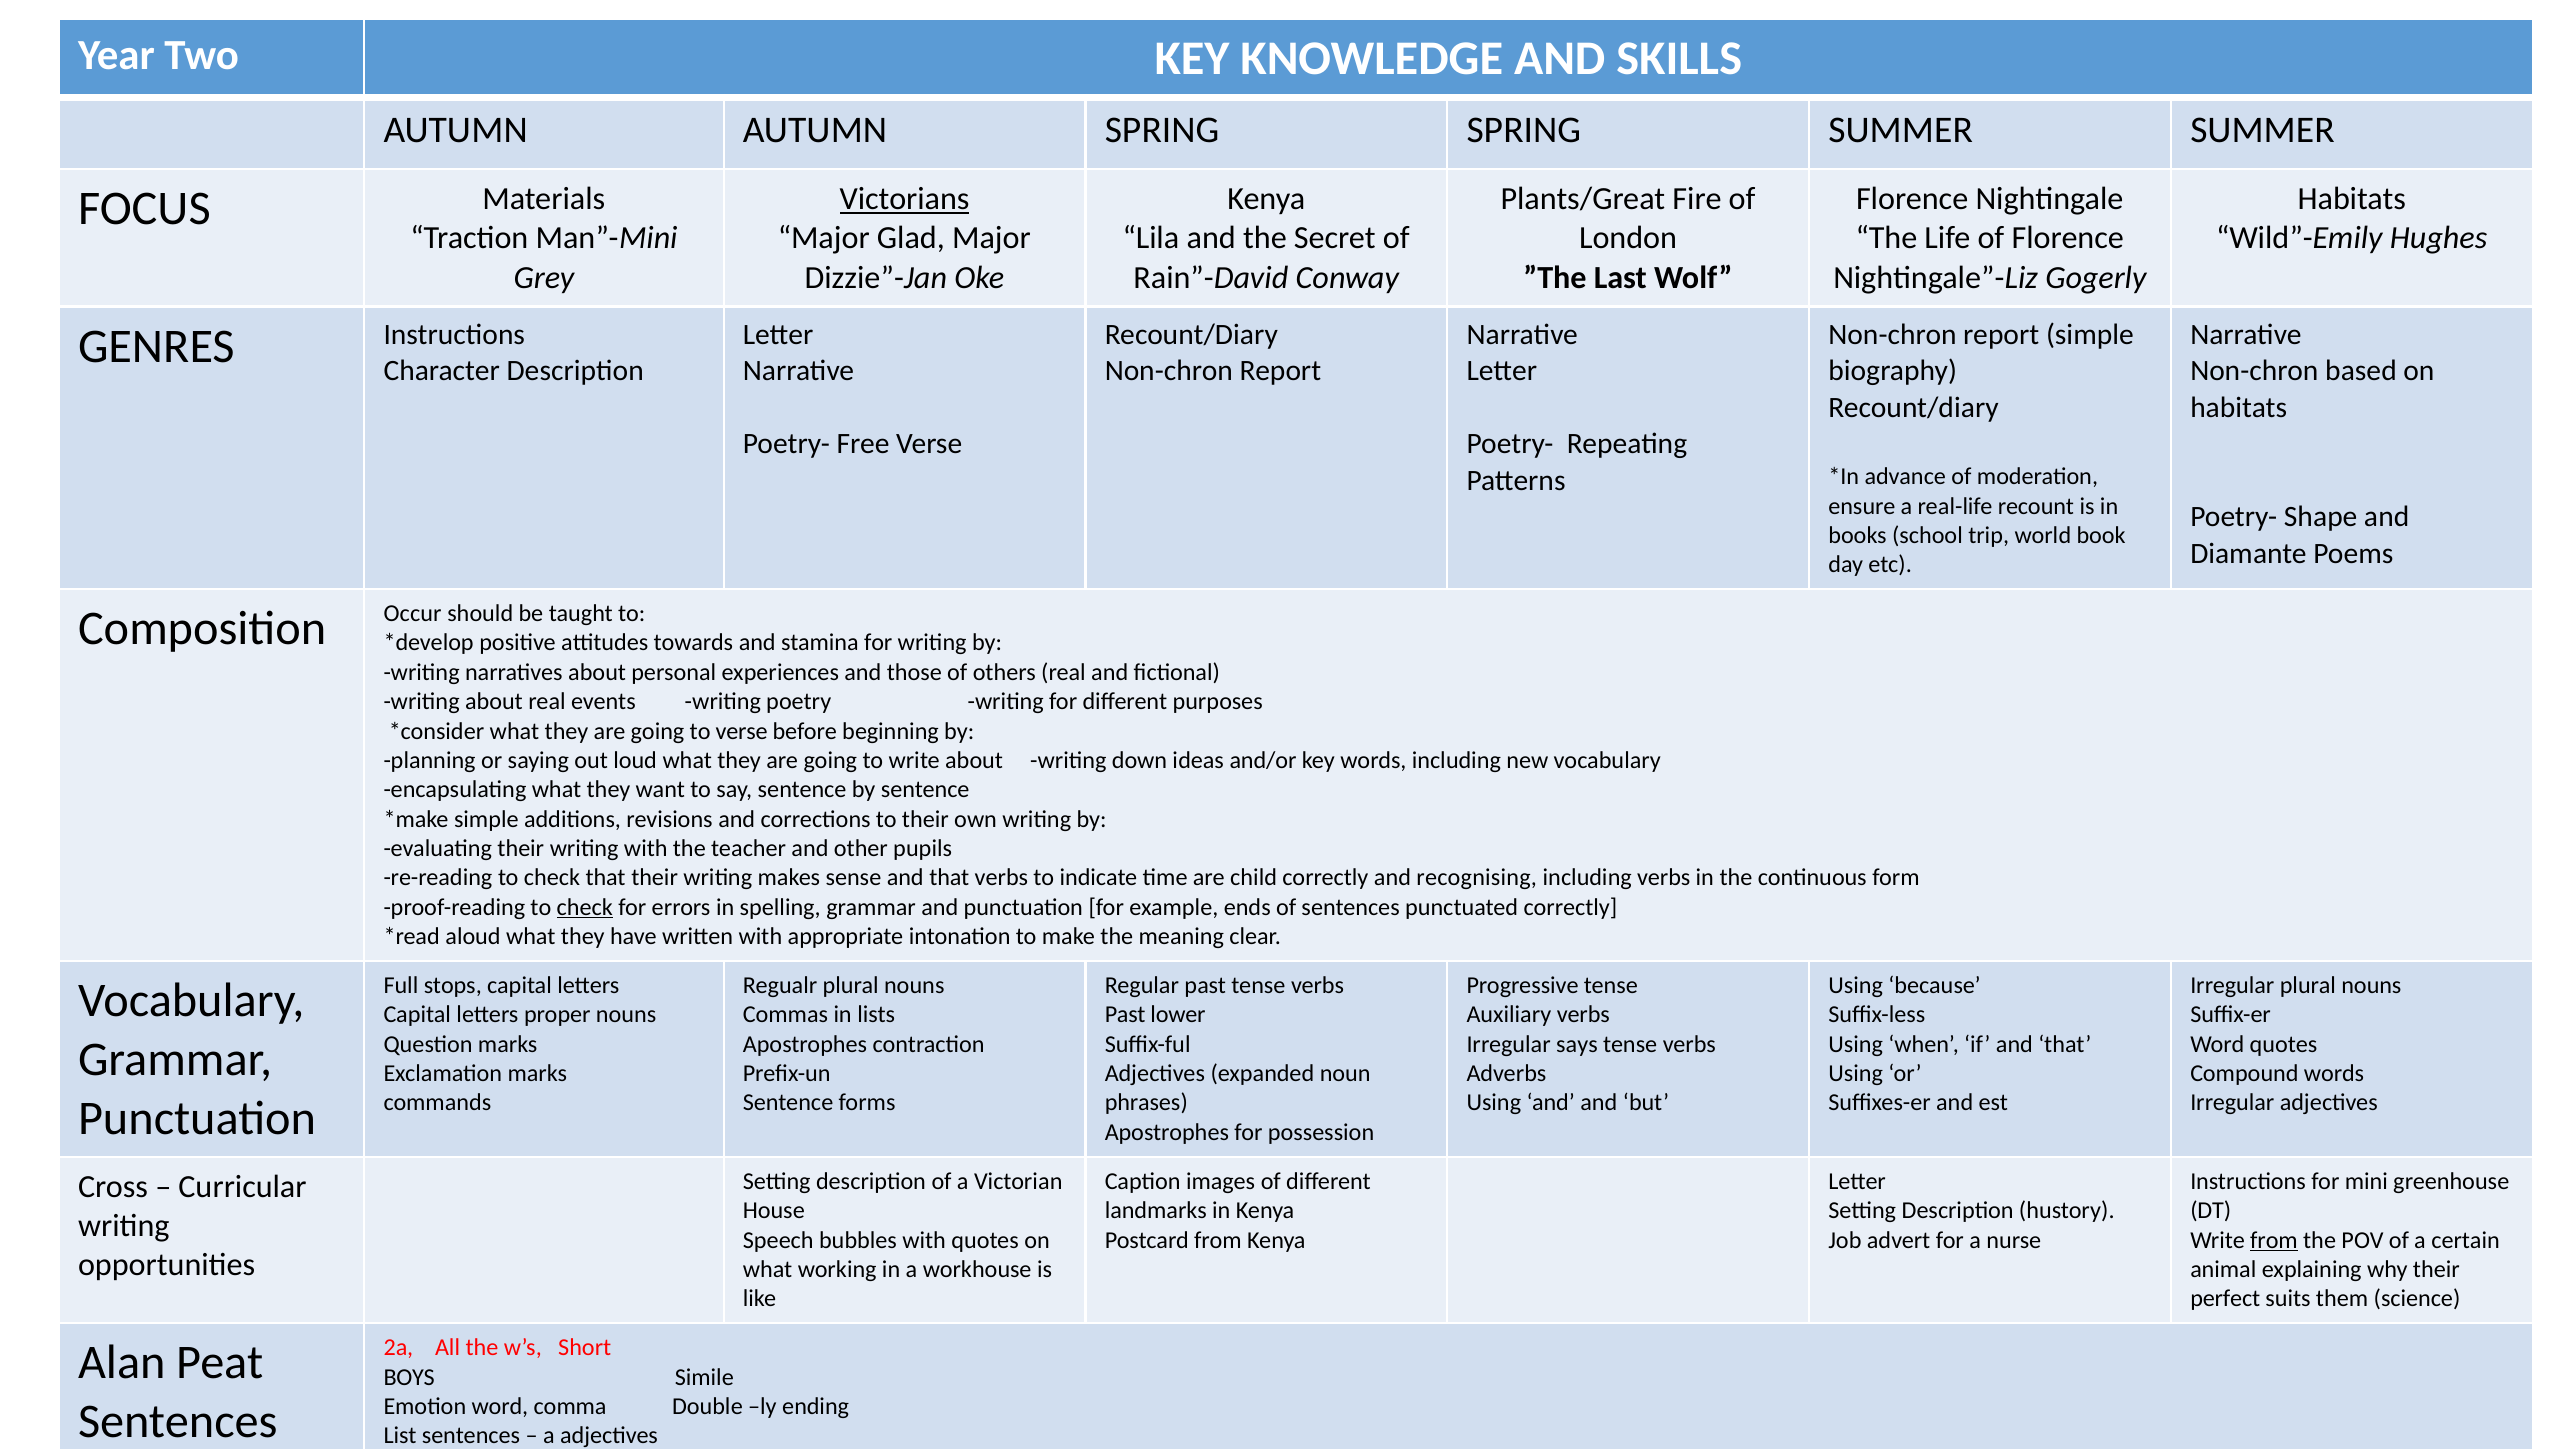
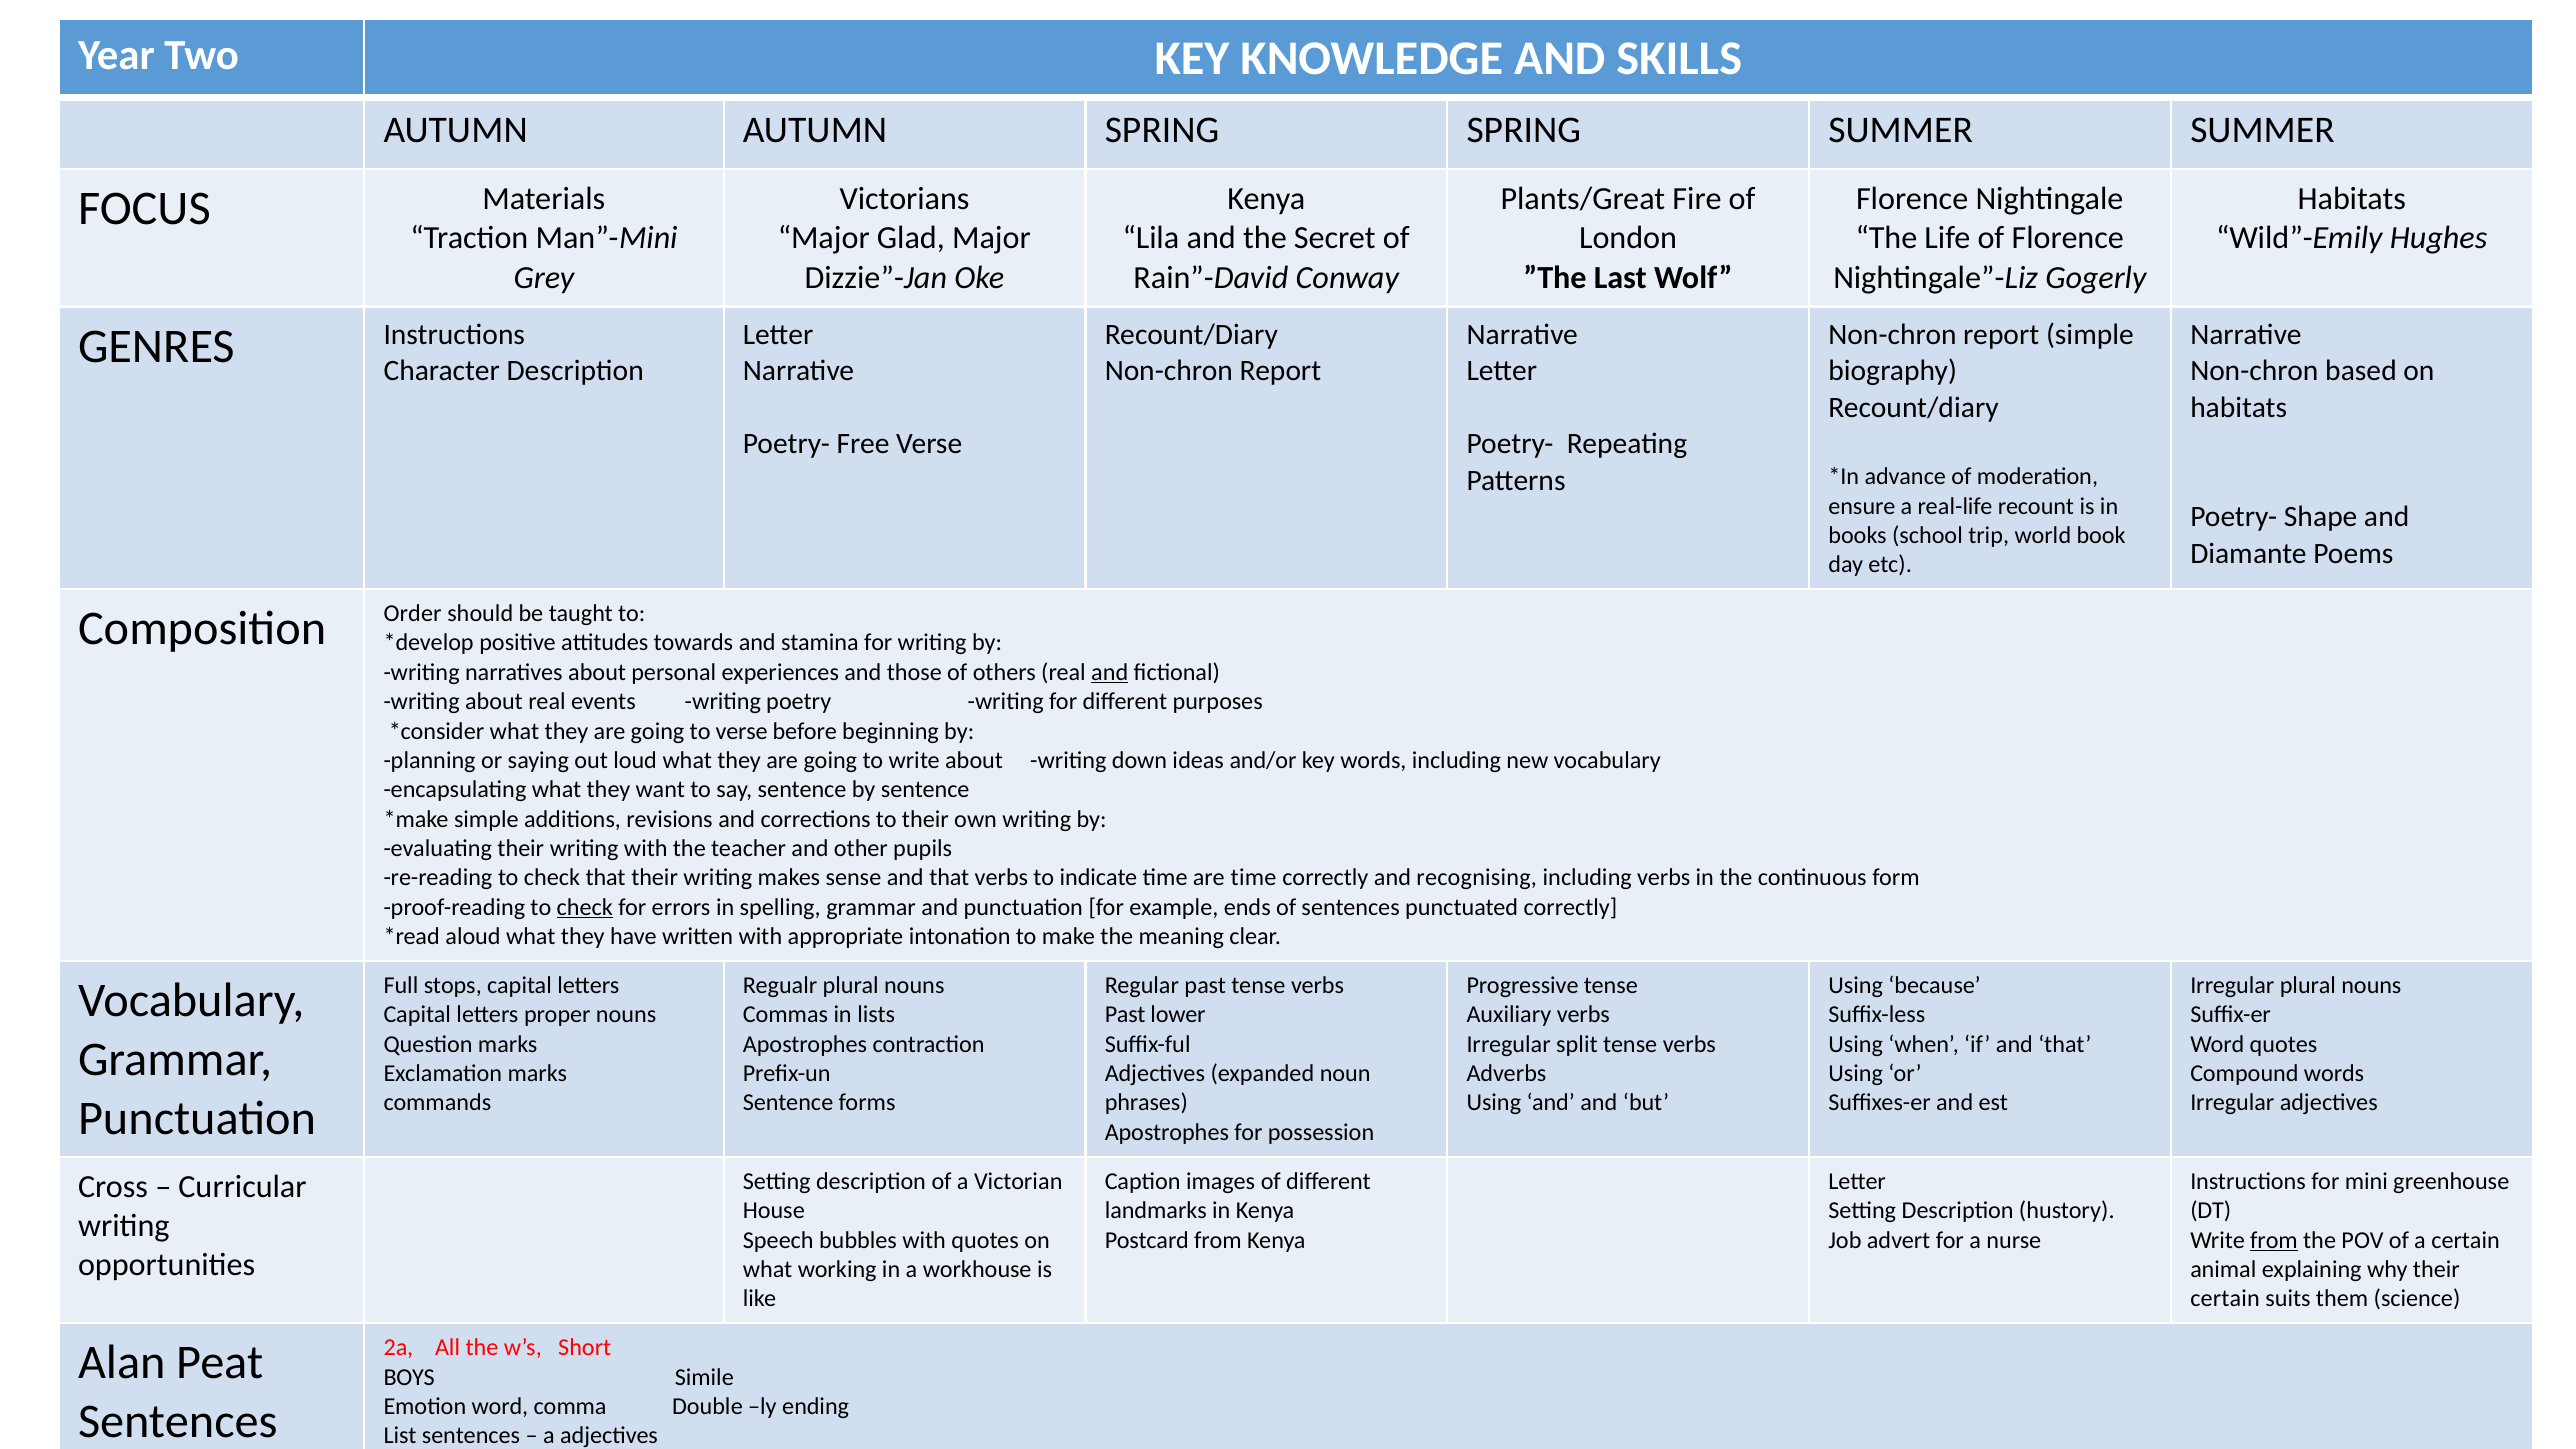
Victorians underline: present -> none
Occur: Occur -> Order
and at (1110, 672) underline: none -> present
are child: child -> time
says: says -> split
perfect at (2225, 1299): perfect -> certain
